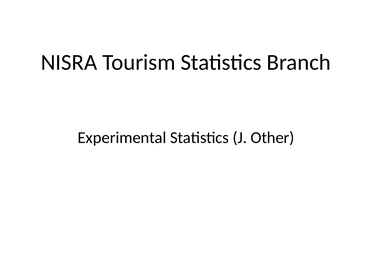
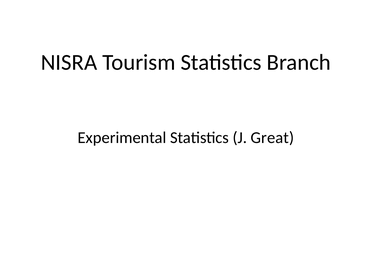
Other: Other -> Great
